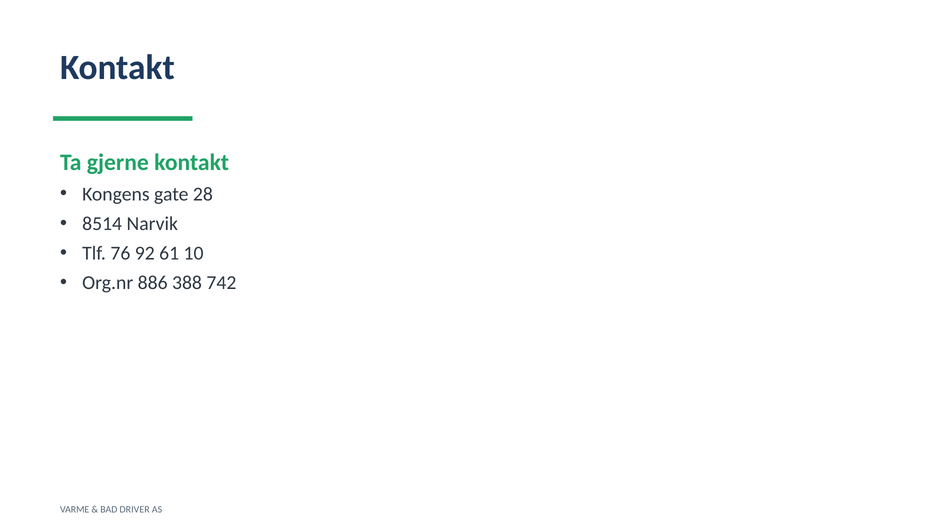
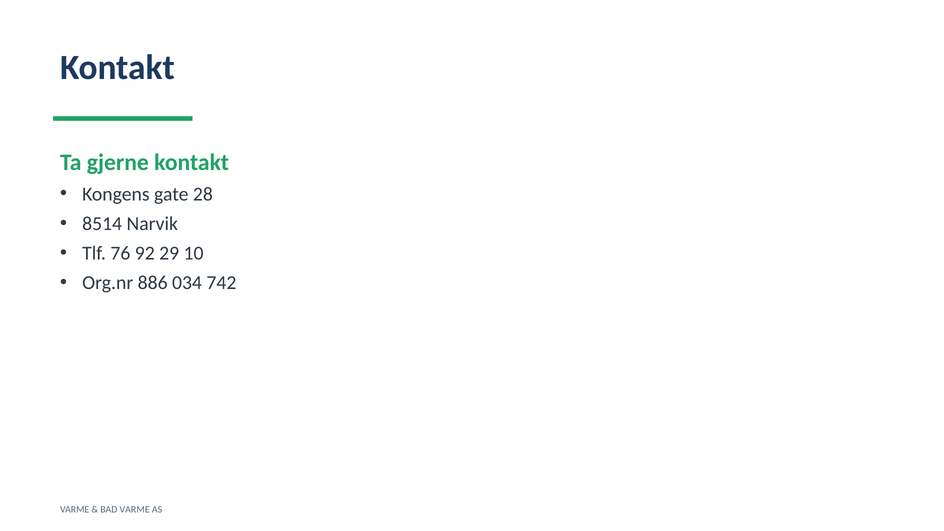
61: 61 -> 29
388: 388 -> 034
BAD DRIVER: DRIVER -> VARME
